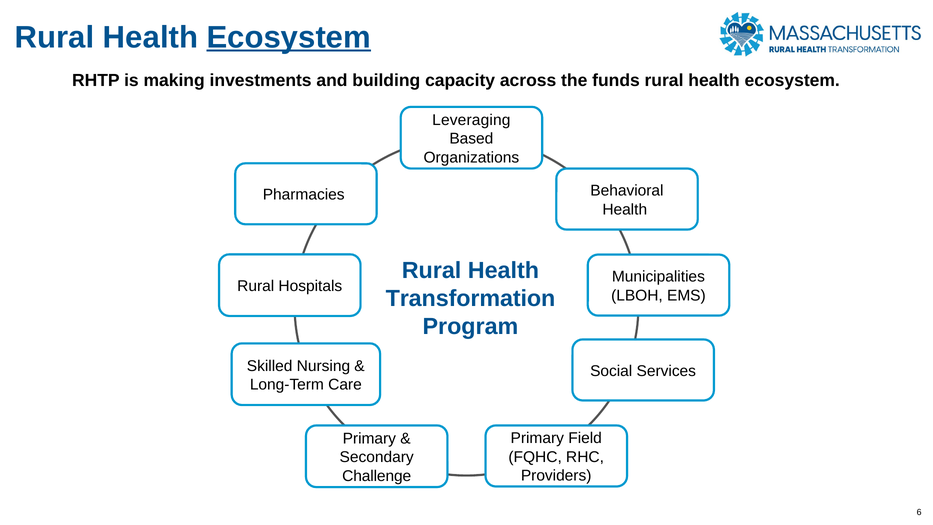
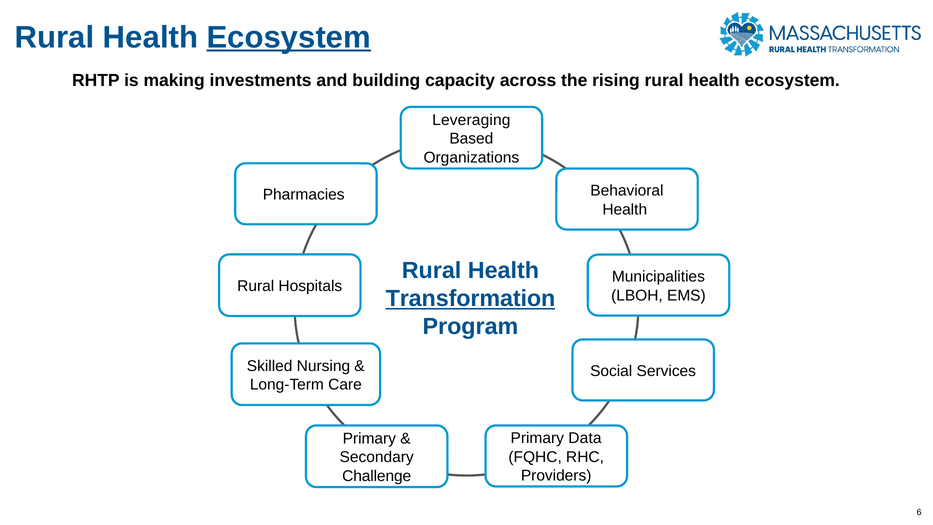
funds: funds -> rising
Transformation underline: none -> present
Field: Field -> Data
